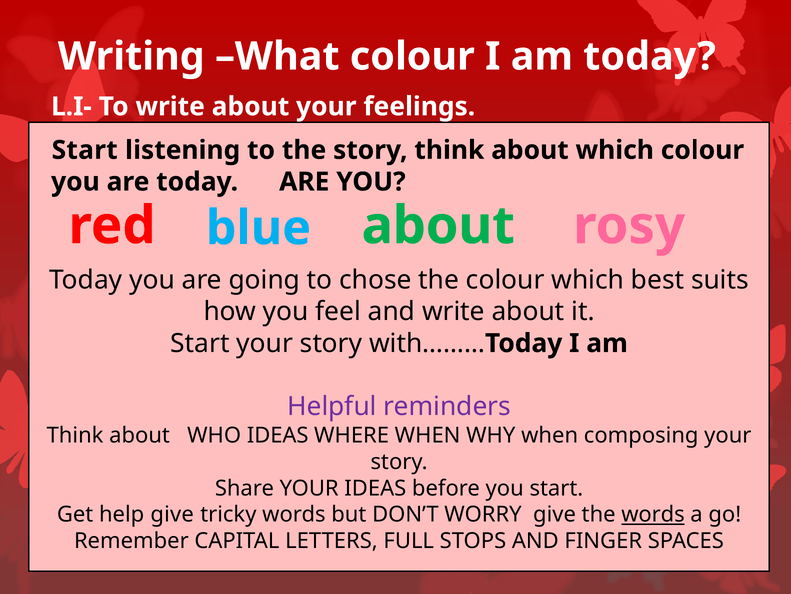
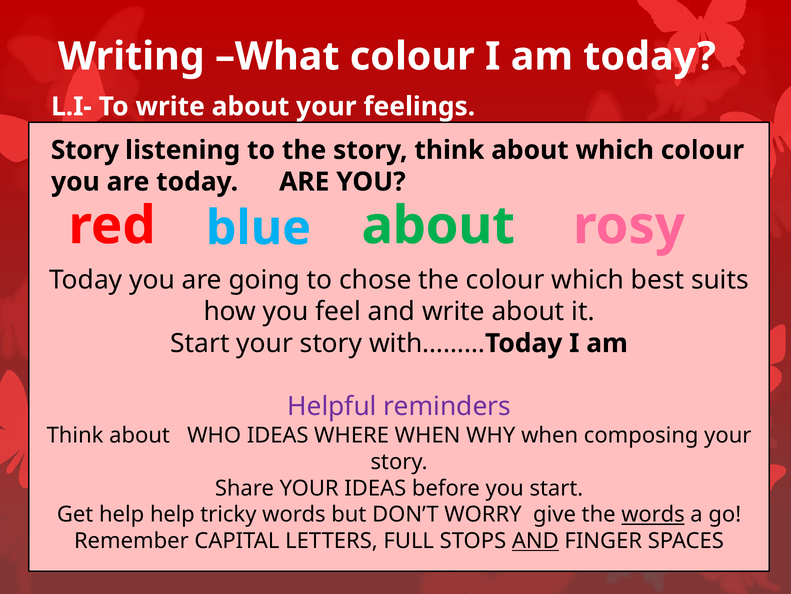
Start at (85, 150): Start -> Story
help give: give -> help
AND at (535, 540) underline: none -> present
